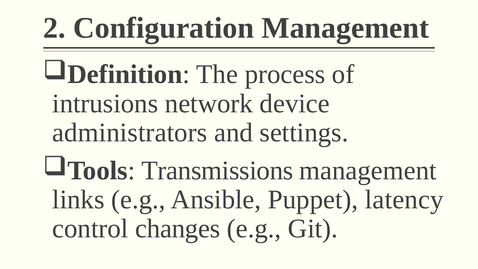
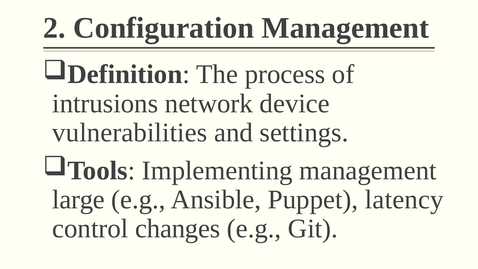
administrators: administrators -> vulnerabilities
Transmissions: Transmissions -> Implementing
links: links -> large
